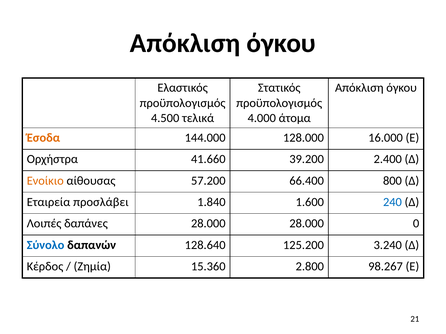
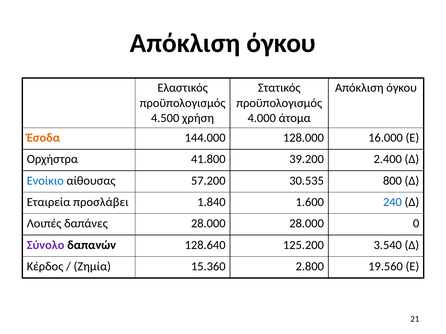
τελικά: τελικά -> χρήση
41.660: 41.660 -> 41.800
Ενοίκιο colour: orange -> blue
66.400: 66.400 -> 30.535
Σύνολο colour: blue -> purple
3.240: 3.240 -> 3.540
98.267: 98.267 -> 19.560
